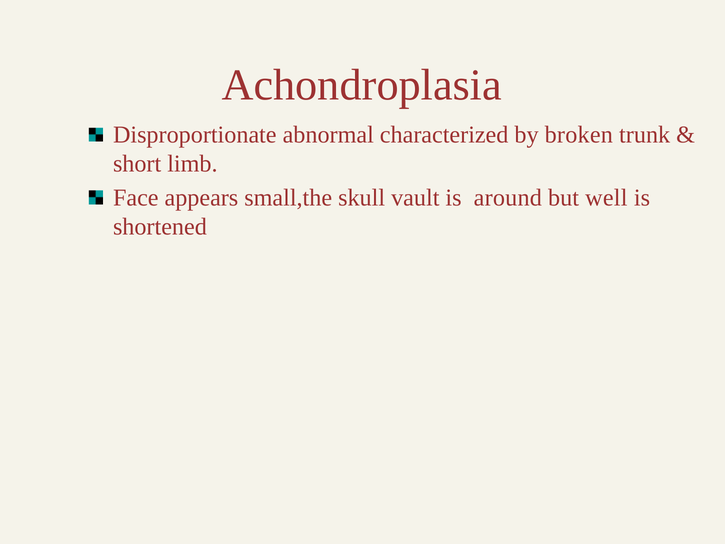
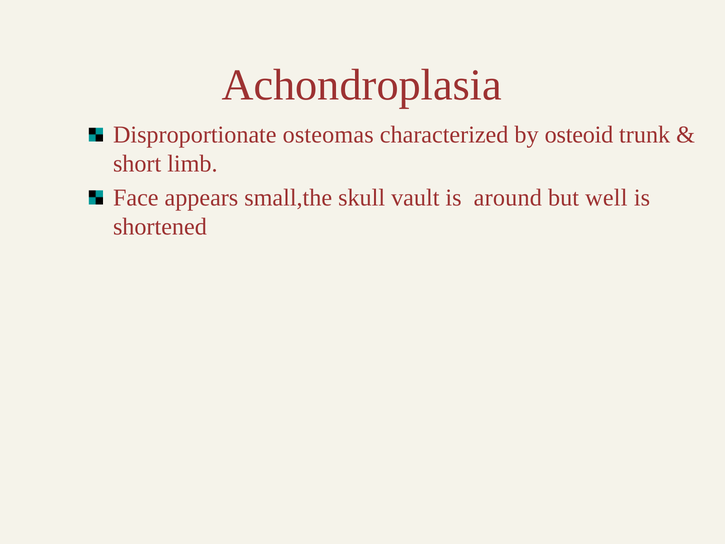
abnormal: abnormal -> osteomas
broken: broken -> osteoid
